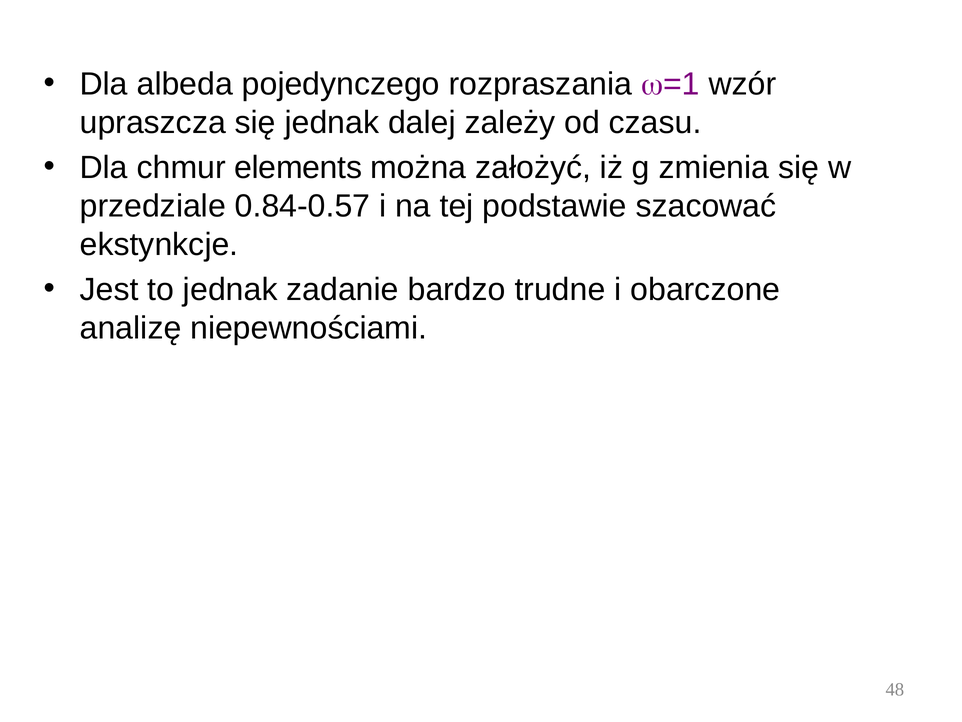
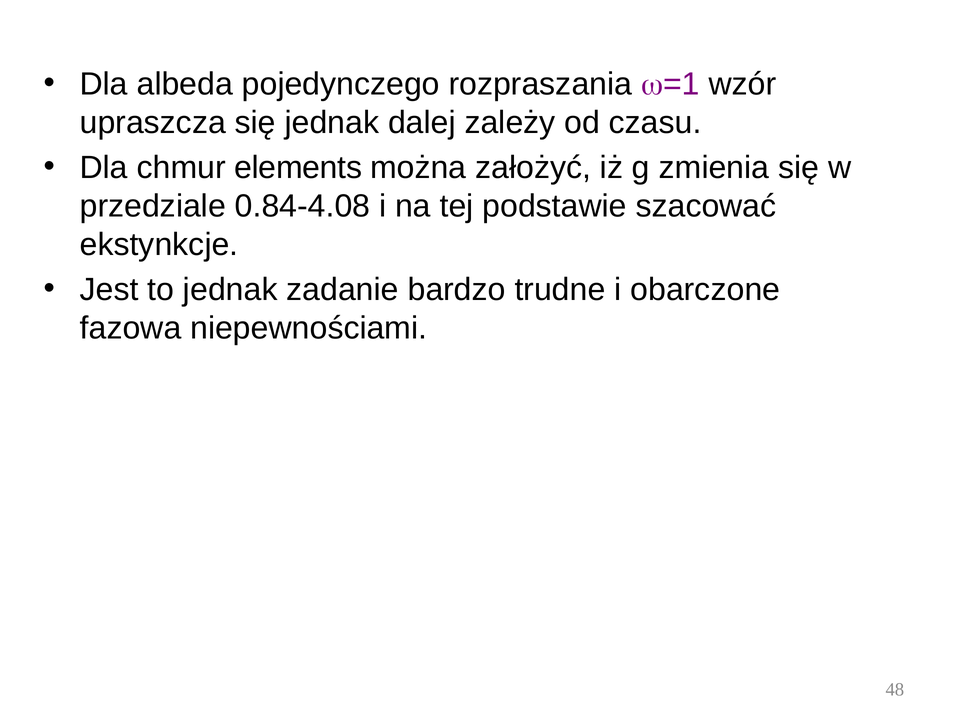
0.84-0.57: 0.84-0.57 -> 0.84-4.08
analizę: analizę -> fazowa
